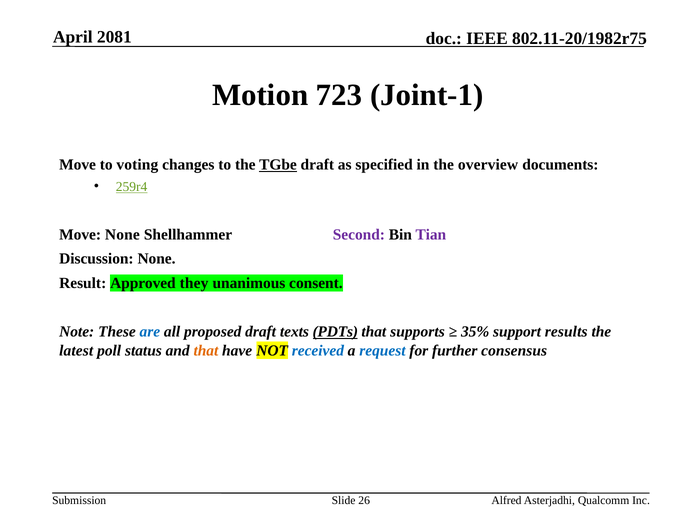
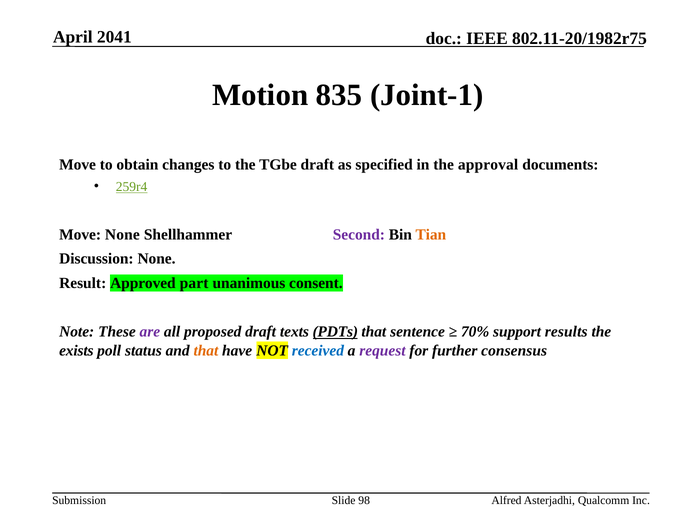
2081: 2081 -> 2041
723: 723 -> 835
voting: voting -> obtain
TGbe underline: present -> none
overview: overview -> approval
Tian colour: purple -> orange
they: they -> part
are colour: blue -> purple
supports: supports -> sentence
35%: 35% -> 70%
latest: latest -> exists
request colour: blue -> purple
26: 26 -> 98
